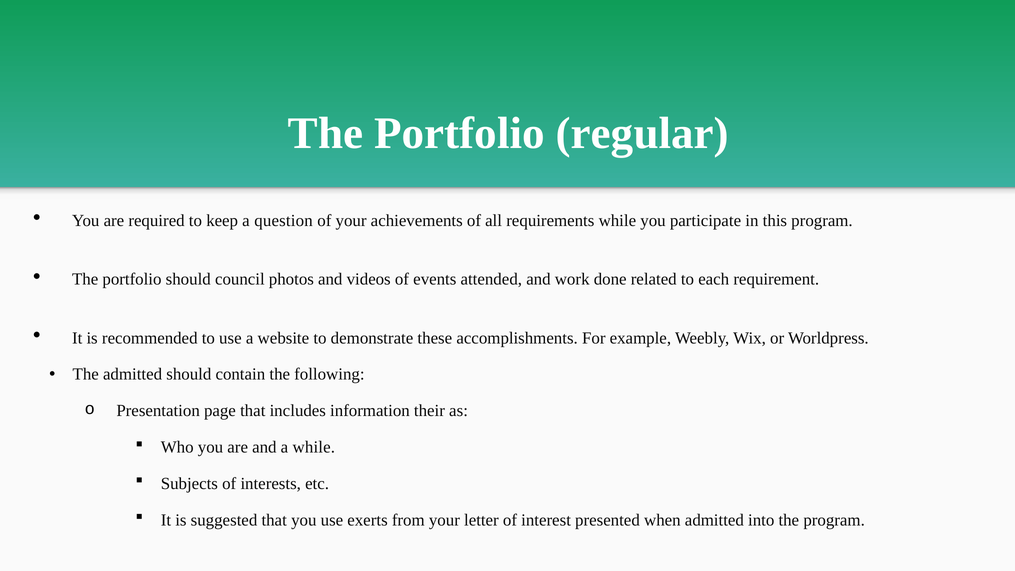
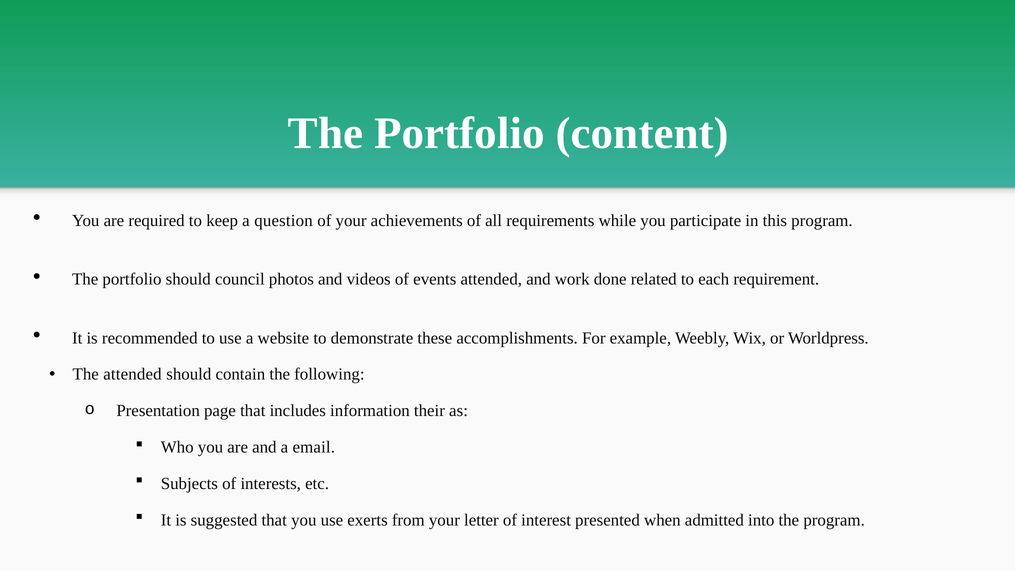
regular: regular -> content
The admitted: admitted -> attended
a while: while -> email
